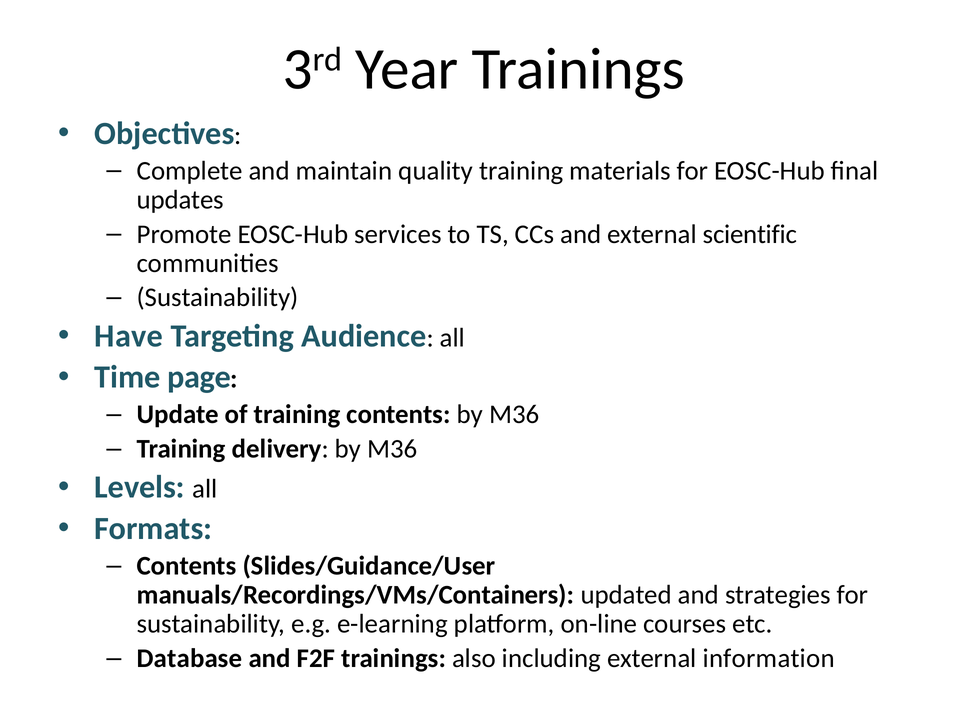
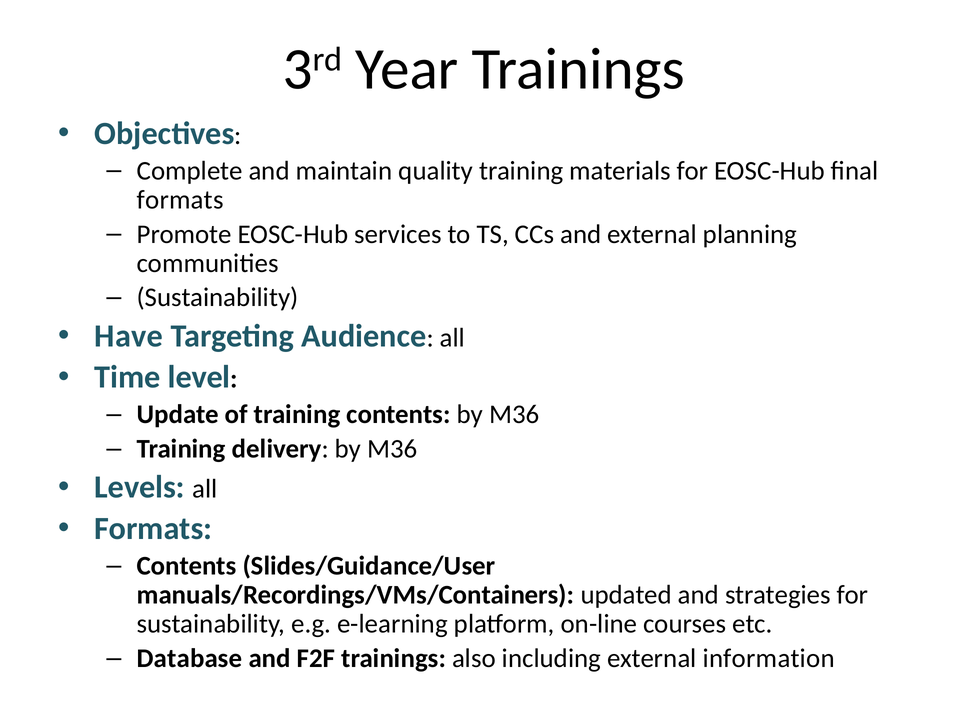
updates at (180, 200): updates -> formats
scientific: scientific -> planning
page: page -> level
